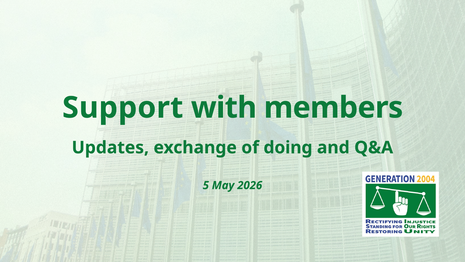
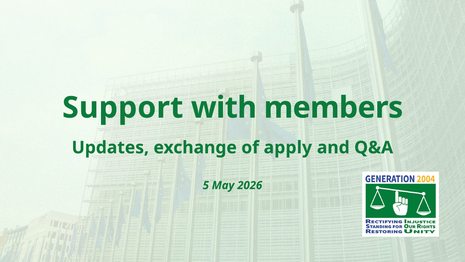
doing: doing -> apply
